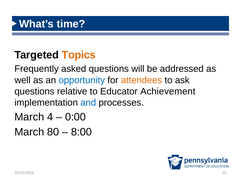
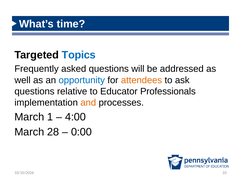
Topics colour: orange -> blue
Achievement: Achievement -> Professionals
and colour: blue -> orange
4: 4 -> 1
0:00: 0:00 -> 4:00
80: 80 -> 28
8:00: 8:00 -> 0:00
